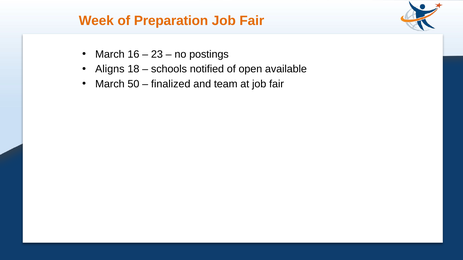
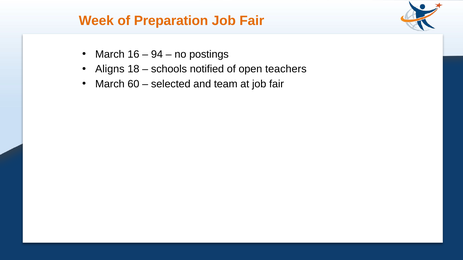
23: 23 -> 94
available: available -> teachers
50: 50 -> 60
finalized: finalized -> selected
